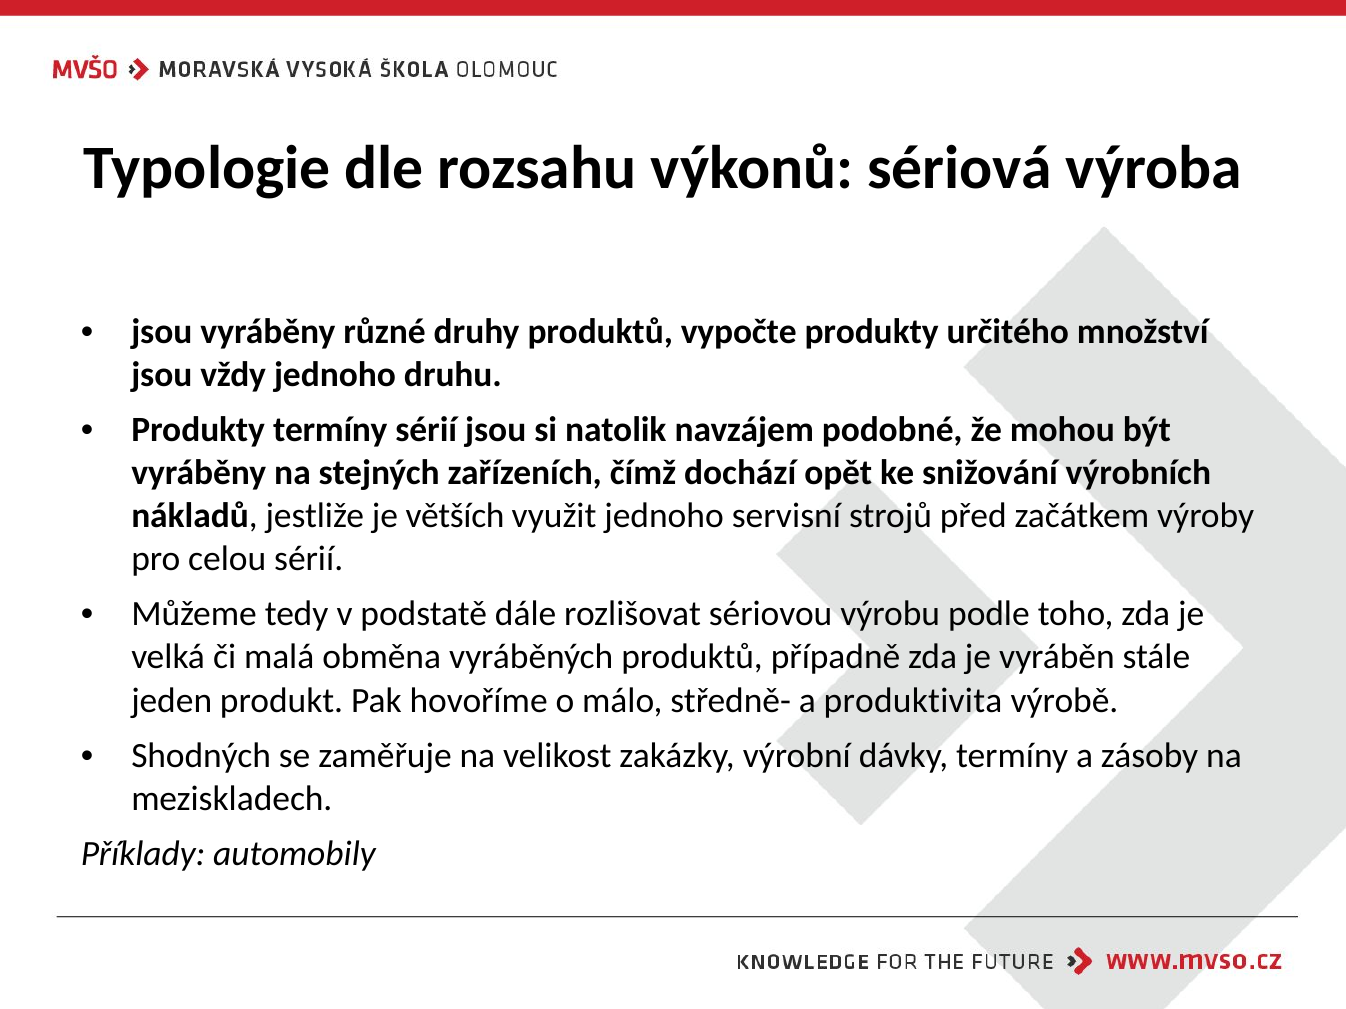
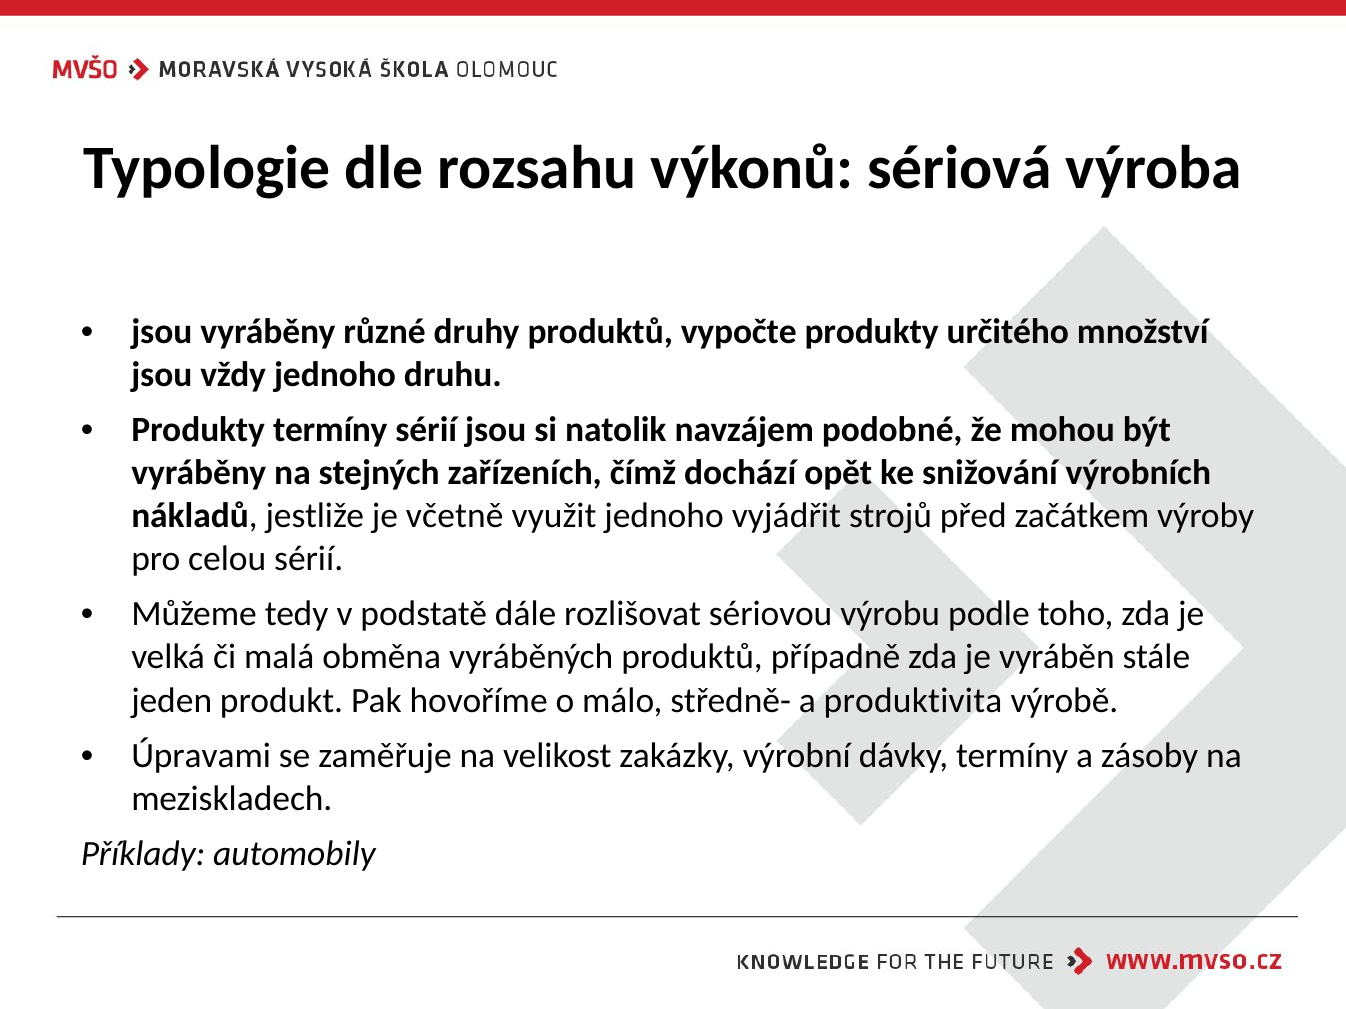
větších: větších -> včetně
servisní: servisní -> vyjádřit
Shodných: Shodných -> Úpravami
